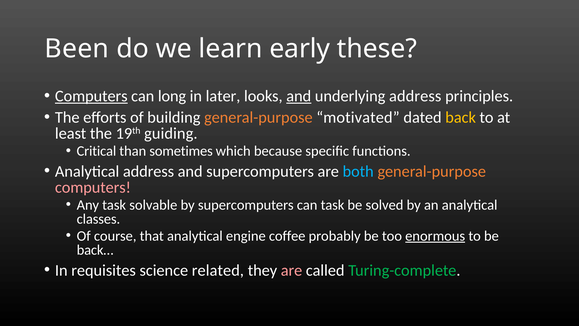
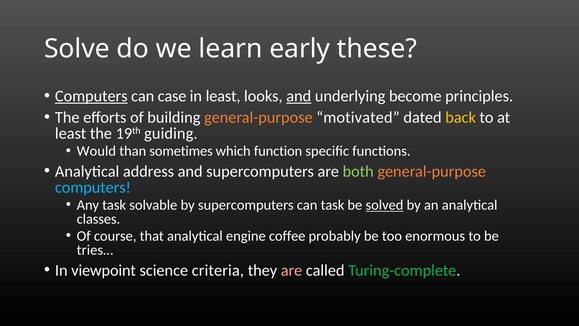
Been: Been -> Solve
long: long -> case
in later: later -> least
underlying address: address -> become
Critical: Critical -> Would
because: because -> function
both colour: light blue -> light green
computers at (93, 187) colour: pink -> light blue
solved underline: none -> present
enormous underline: present -> none
back…: back… -> tries…
requisites: requisites -> viewpoint
related: related -> criteria
